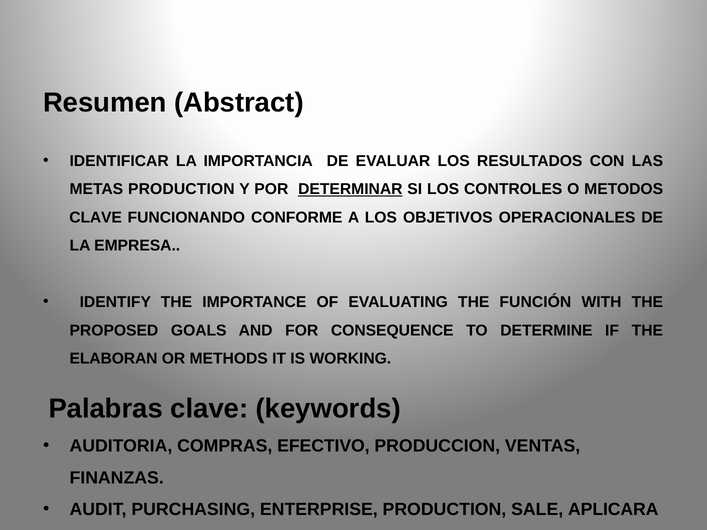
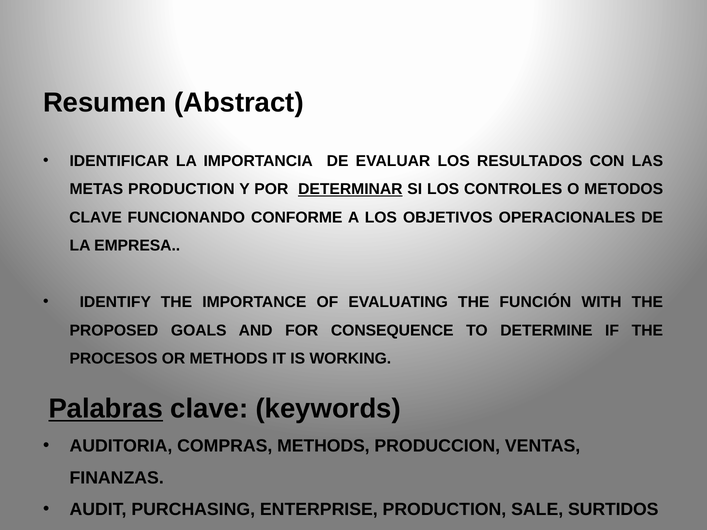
ELABORAN: ELABORAN -> PROCESOS
Palabras underline: none -> present
COMPRAS EFECTIVO: EFECTIVO -> METHODS
APLICARA: APLICARA -> SURTIDOS
